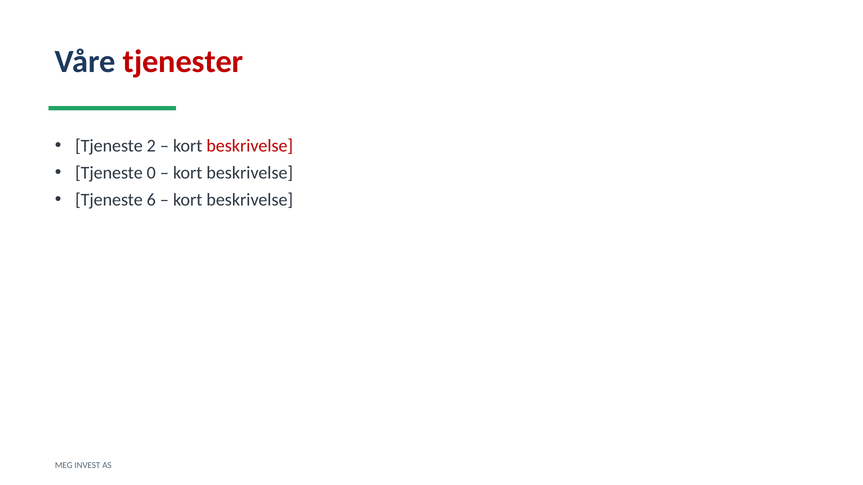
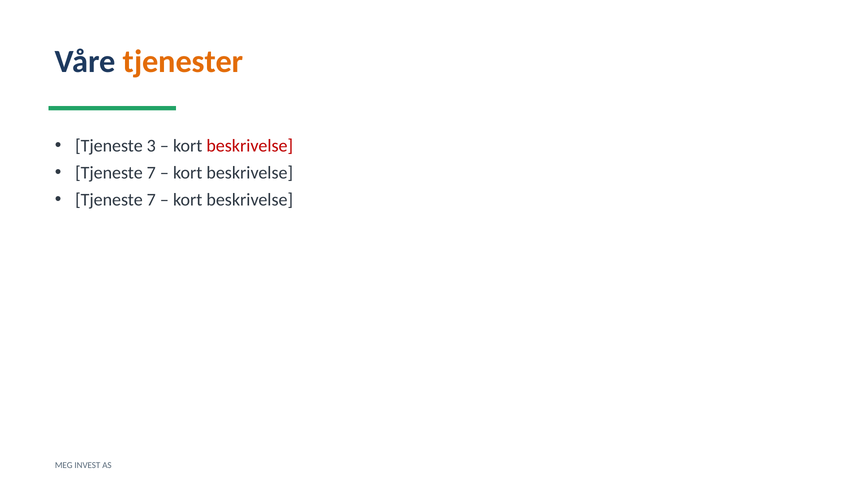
tjenester colour: red -> orange
2: 2 -> 3
0 at (151, 173): 0 -> 7
6 at (151, 200): 6 -> 7
